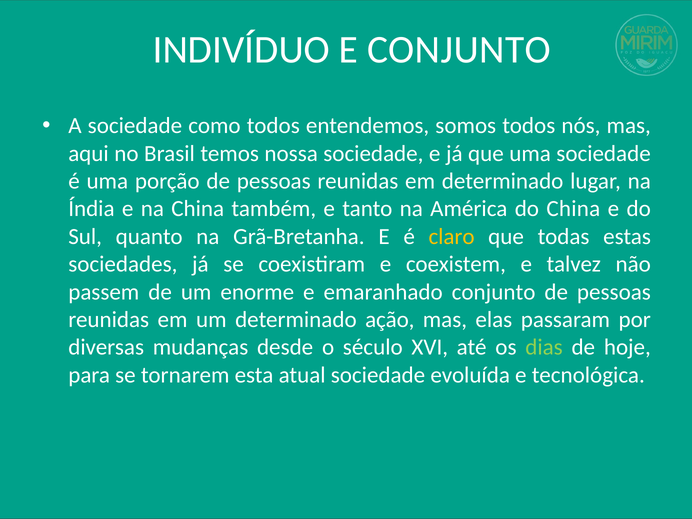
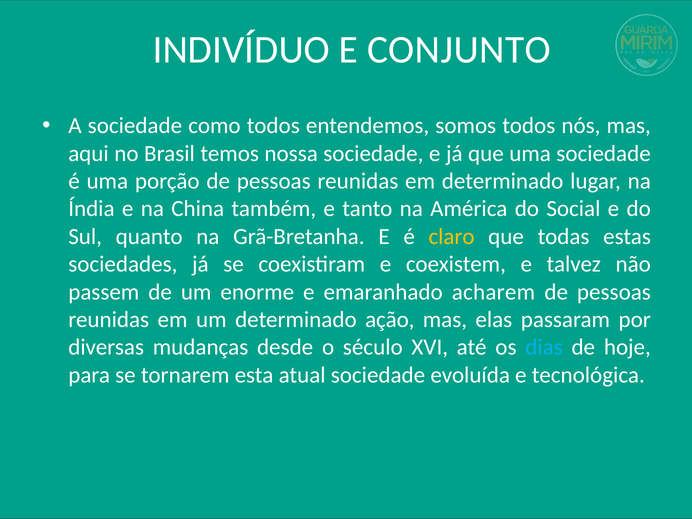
do China: China -> Social
emaranhado conjunto: conjunto -> acharem
dias colour: light green -> light blue
